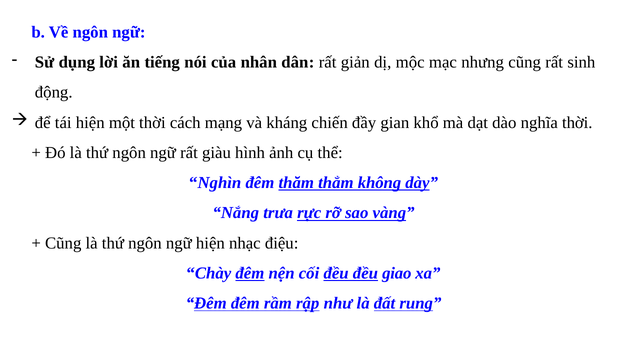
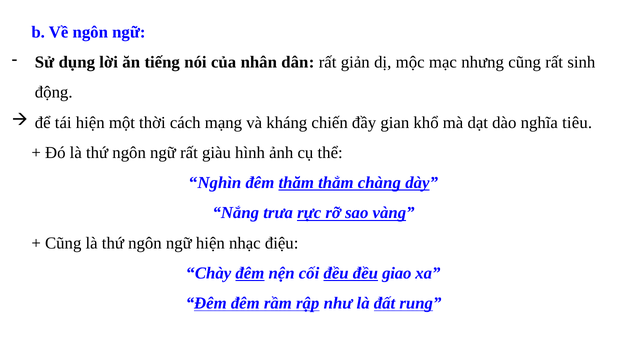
nghĩa thời: thời -> tiêu
không: không -> chàng
